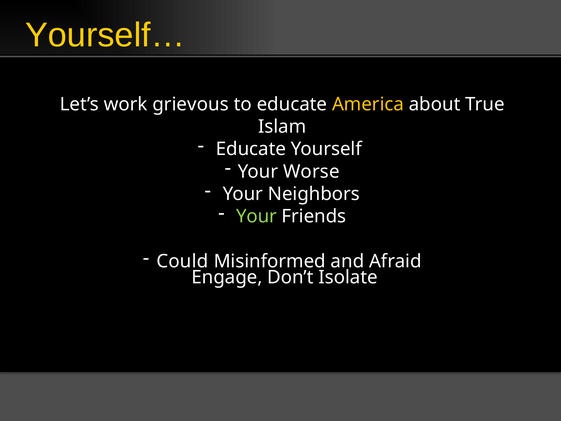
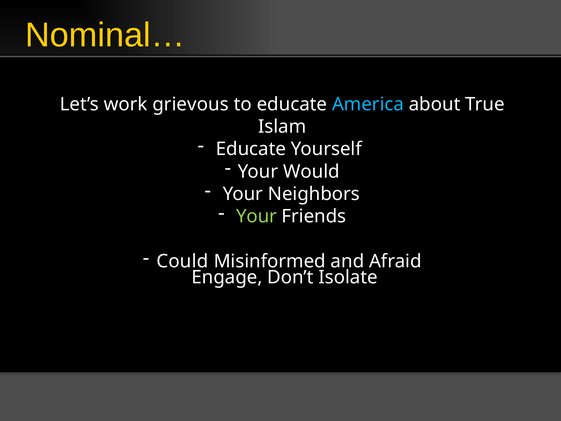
Yourself…: Yourself… -> Nominal…
America colour: yellow -> light blue
Worse: Worse -> Would
